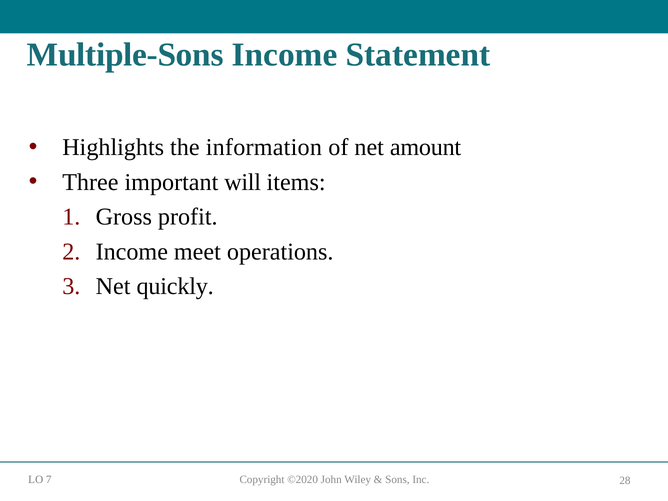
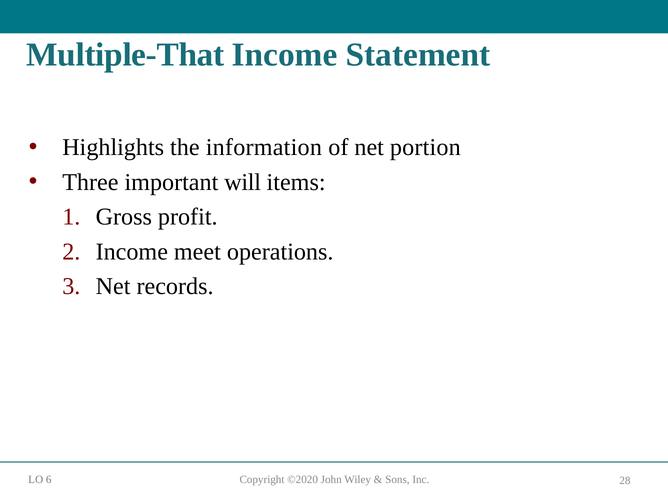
Multiple-Sons: Multiple-Sons -> Multiple-That
amount: amount -> portion
quickly: quickly -> records
7: 7 -> 6
